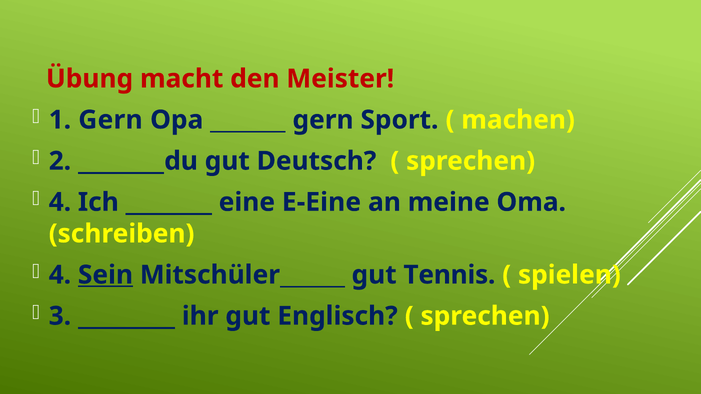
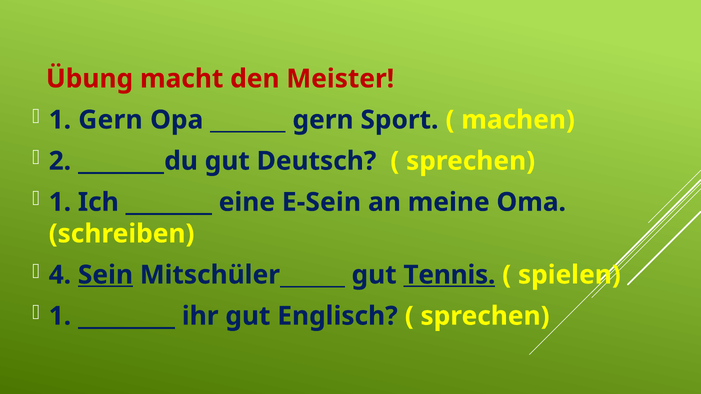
4 at (60, 202): 4 -> 1
E-Eine: E-Eine -> E-Sein
Tennis underline: none -> present
3 at (60, 316): 3 -> 1
